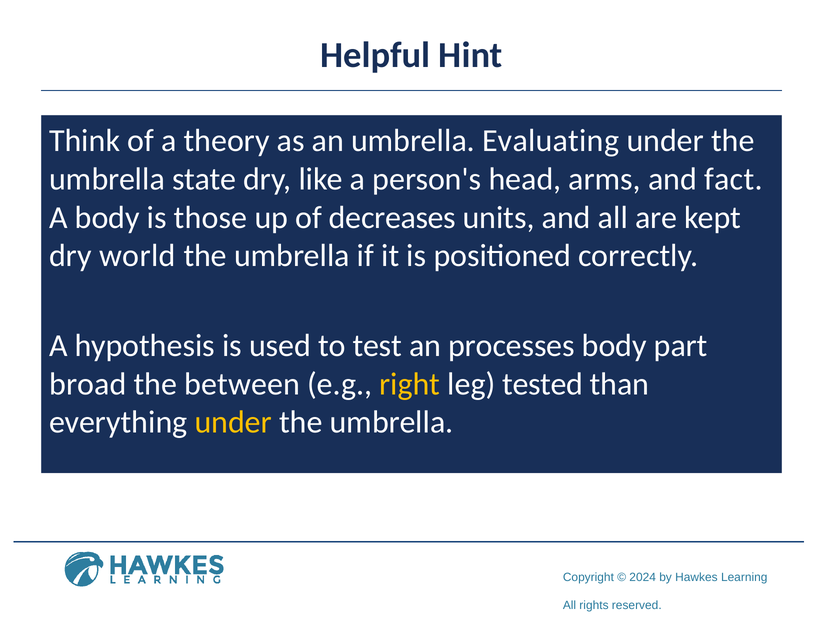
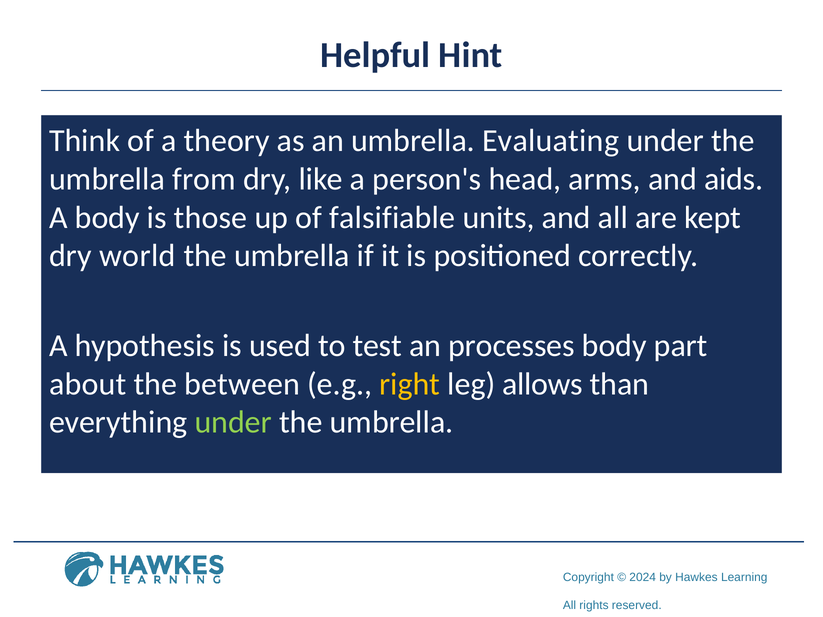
state: state -> from
fact: fact -> aids
decreases: decreases -> falsifiable
broad: broad -> about
tested: tested -> allows
under at (233, 423) colour: yellow -> light green
